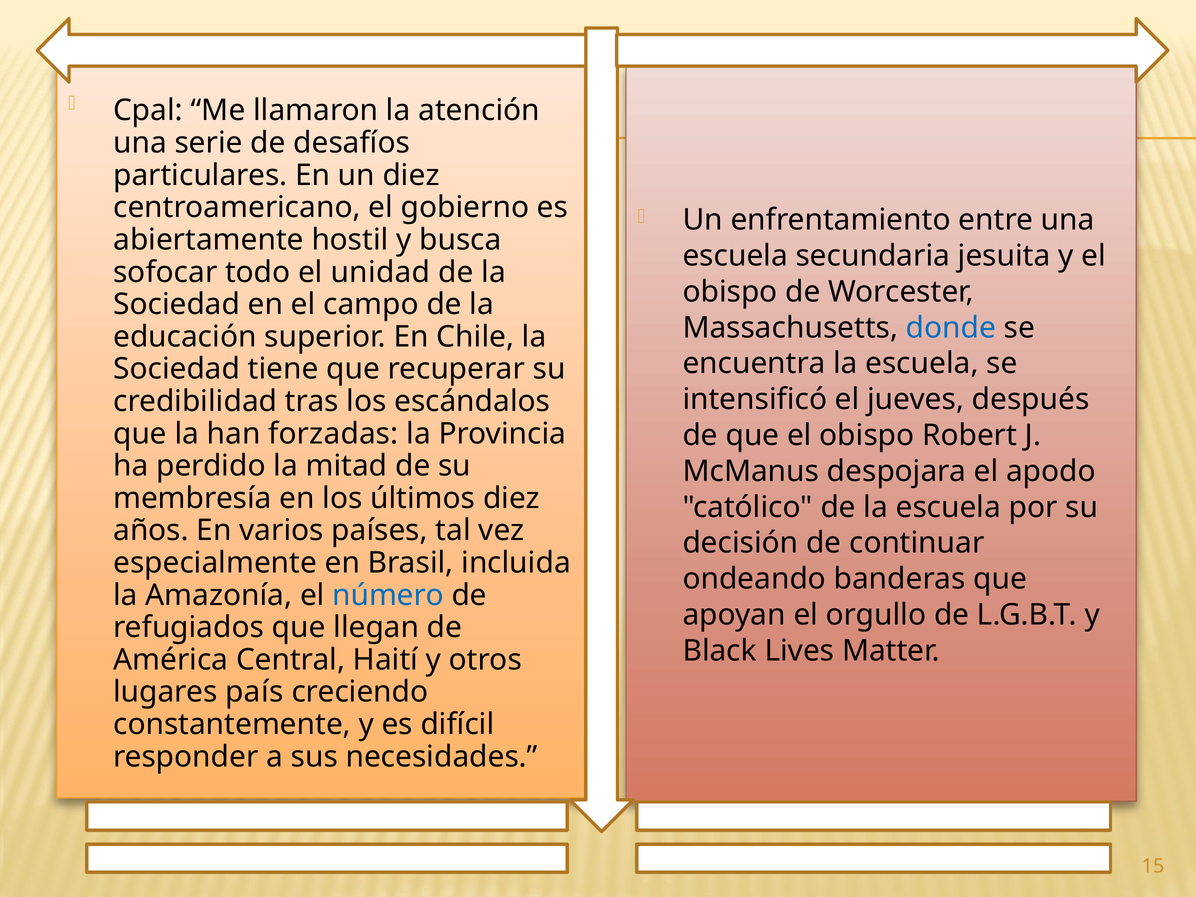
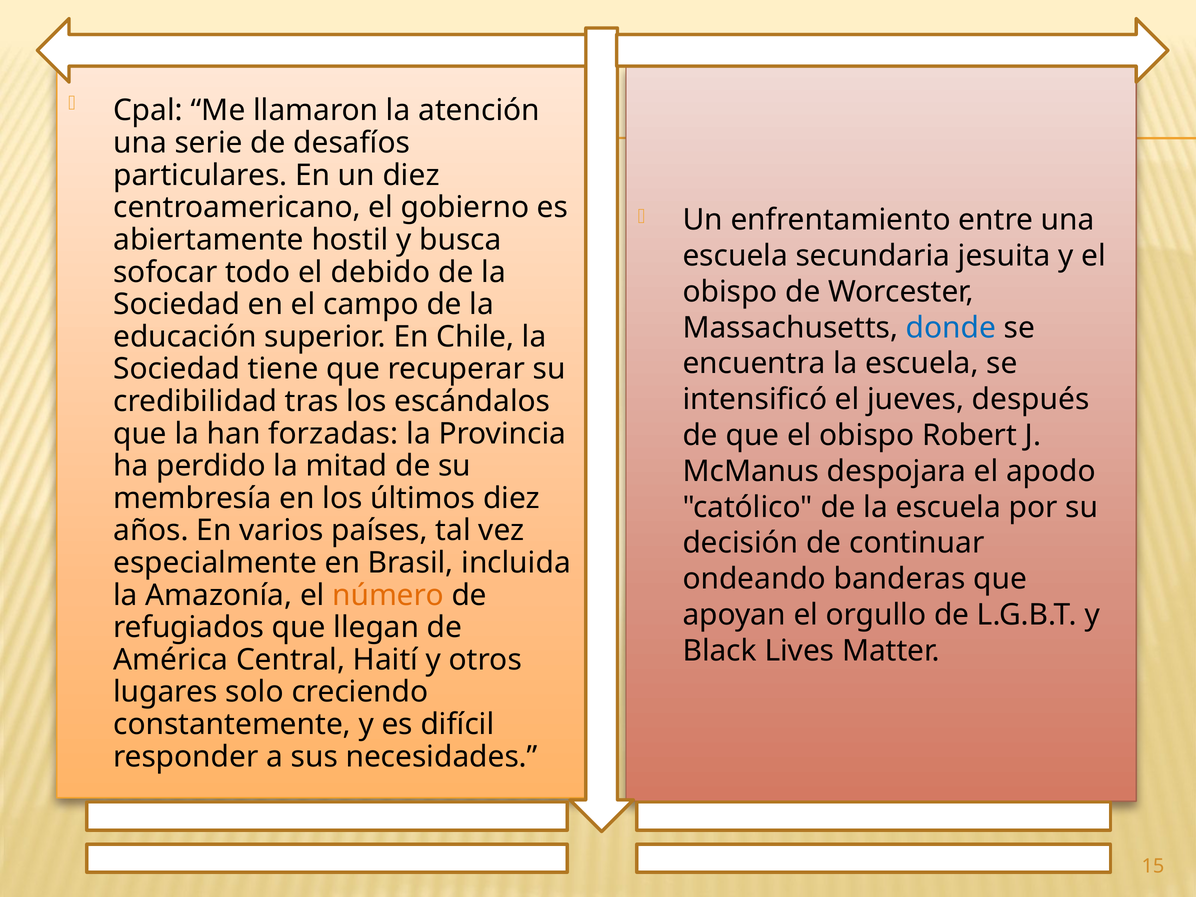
unidad: unidad -> debido
número colour: blue -> orange
país: país -> solo
